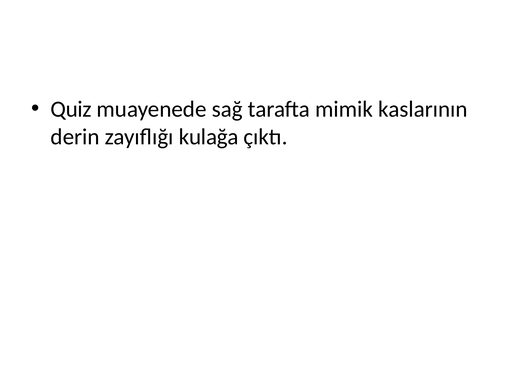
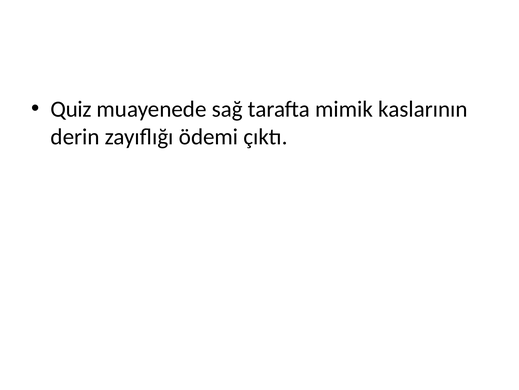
kulağa: kulağa -> ödemi
